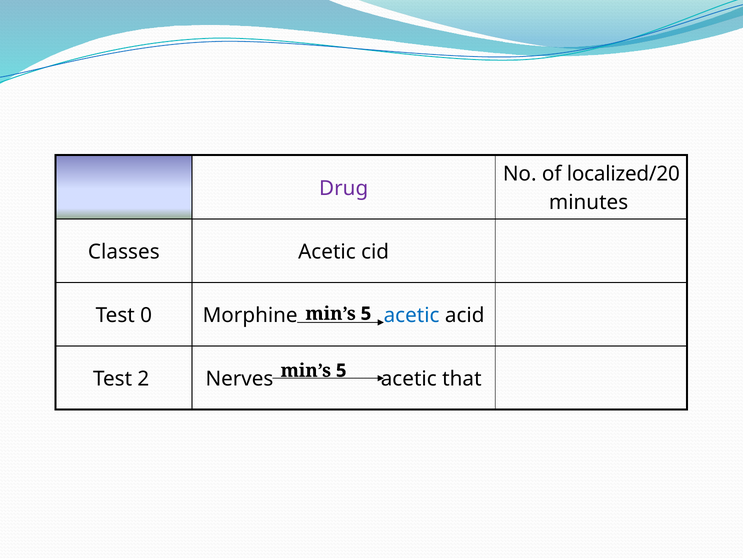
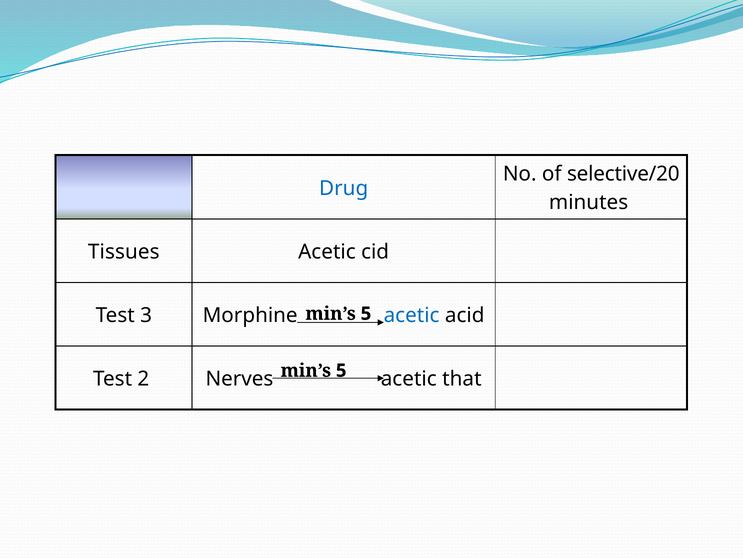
localized/20: localized/20 -> selective/20
Drug colour: purple -> blue
Classes: Classes -> Tissues
0: 0 -> 3
